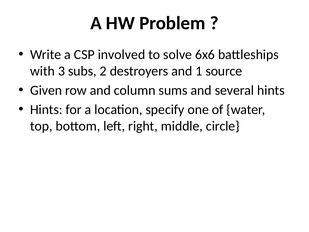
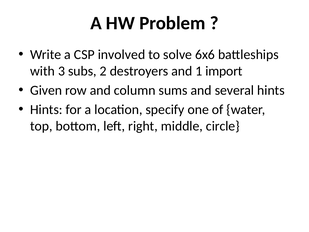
source: source -> import
